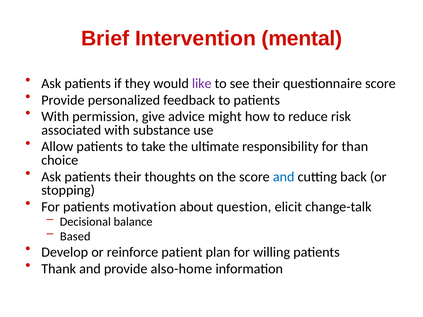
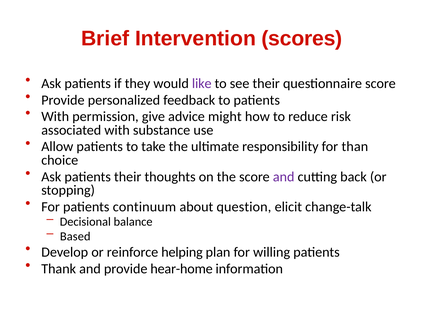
mental: mental -> scores
and at (284, 177) colour: blue -> purple
motivation: motivation -> continuum
patient: patient -> helping
also-home: also-home -> hear-home
